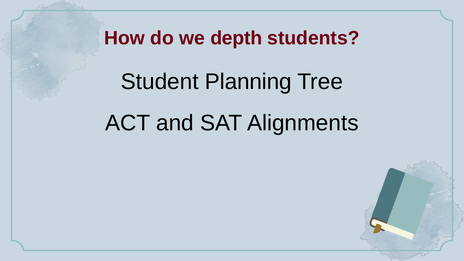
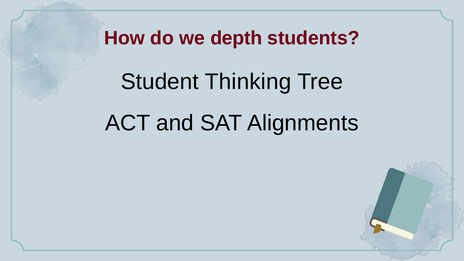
Planning: Planning -> Thinking
